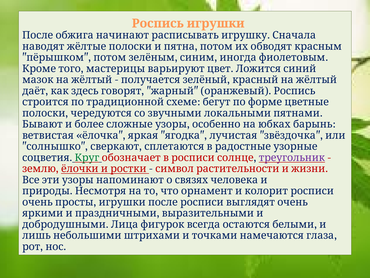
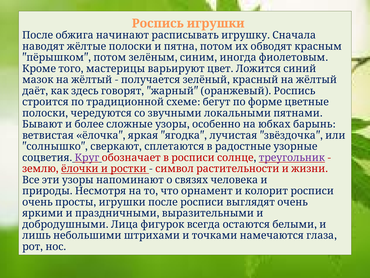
Круг colour: green -> purple
